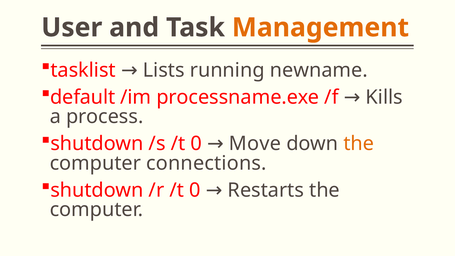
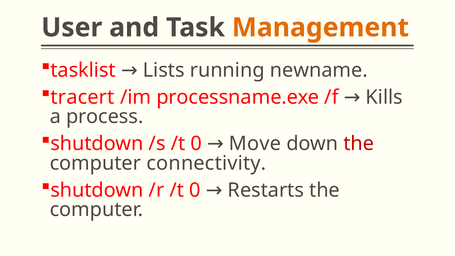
default: default -> tracert
the at (359, 144) colour: orange -> red
connections: connections -> connectivity
